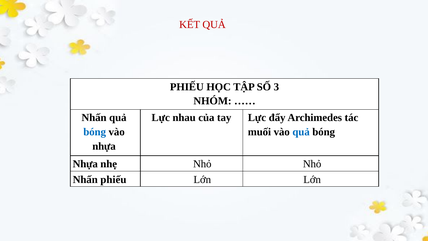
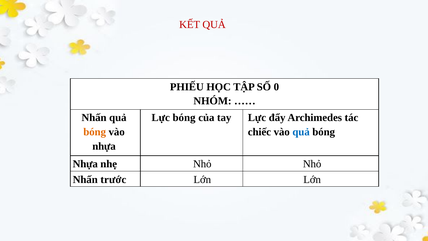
3: 3 -> 0
Lực nhau: nhau -> bóng
bóng at (95, 132) colour: blue -> orange
muối: muối -> chiếc
Nhấn phiếu: phiếu -> trước
